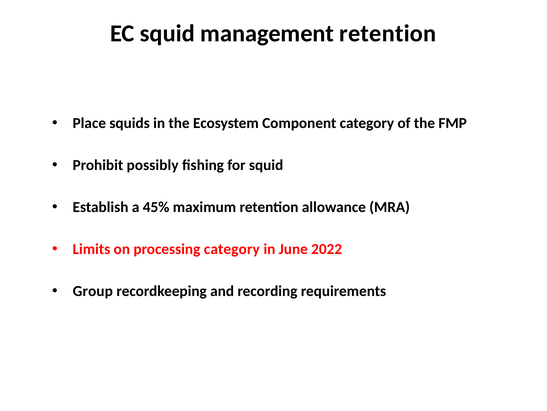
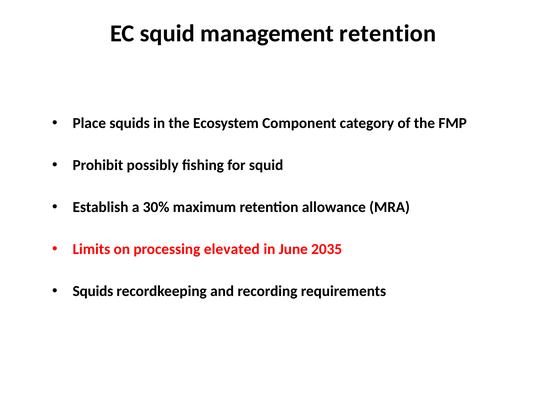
45%: 45% -> 30%
processing category: category -> elevated
2022: 2022 -> 2035
Group at (93, 291): Group -> Squids
